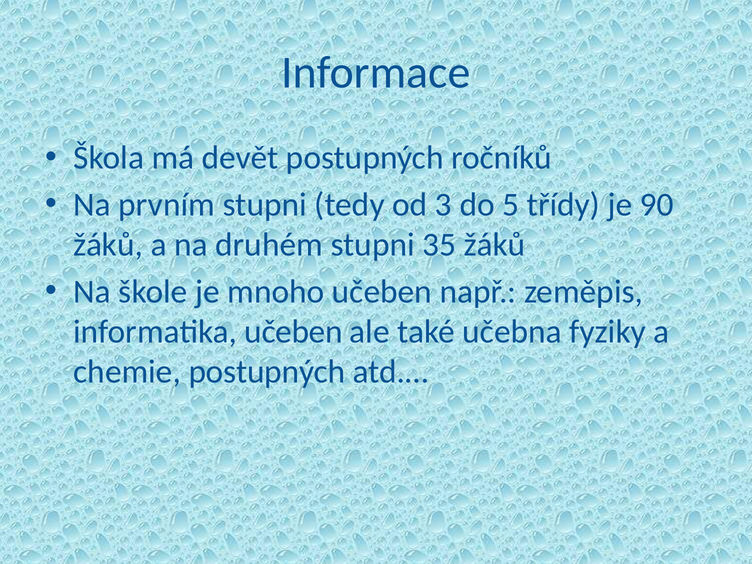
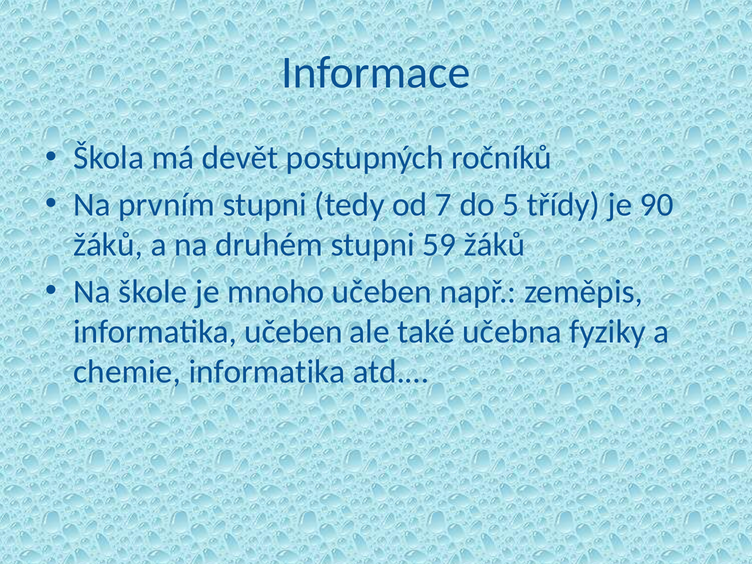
3: 3 -> 7
35: 35 -> 59
chemie postupných: postupných -> informatika
